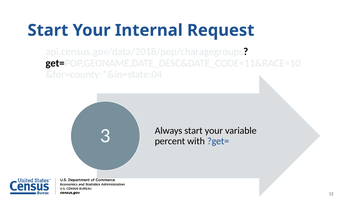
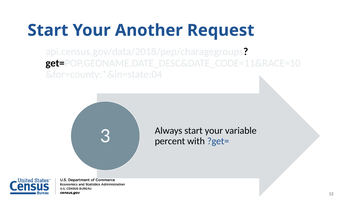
Internal: Internal -> Another
